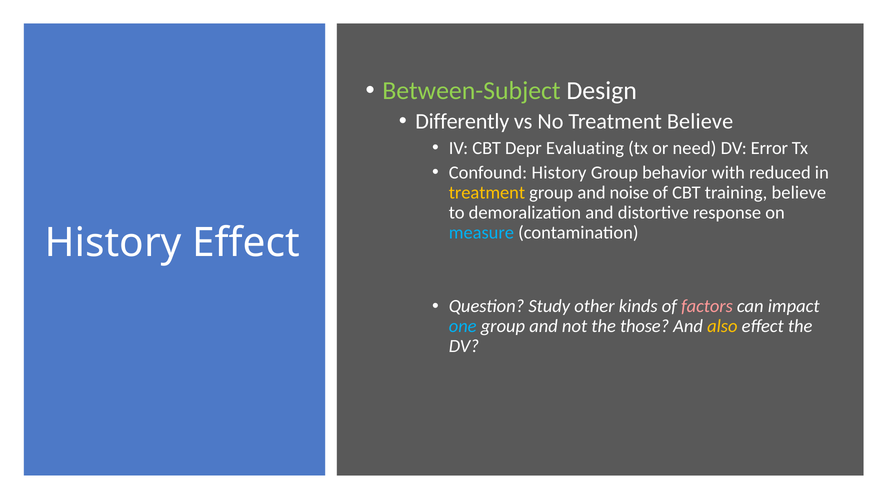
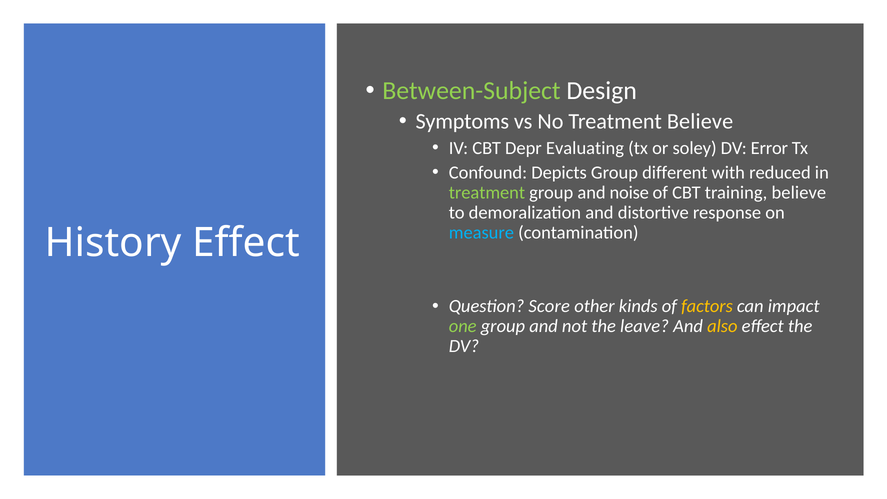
Differently: Differently -> Symptoms
need: need -> soley
Confound History: History -> Depicts
behavior: behavior -> different
treatment at (487, 193) colour: yellow -> light green
Study: Study -> Score
factors colour: pink -> yellow
one colour: light blue -> light green
those: those -> leave
